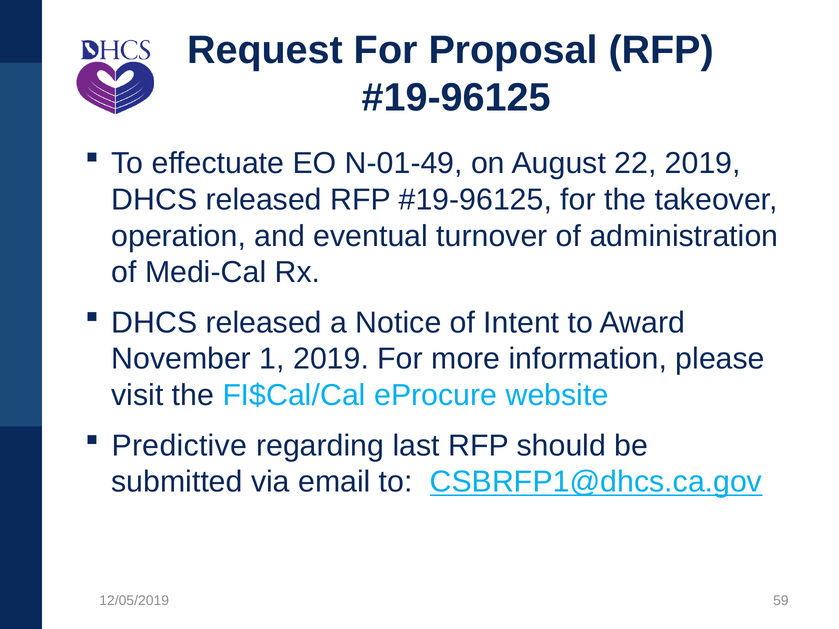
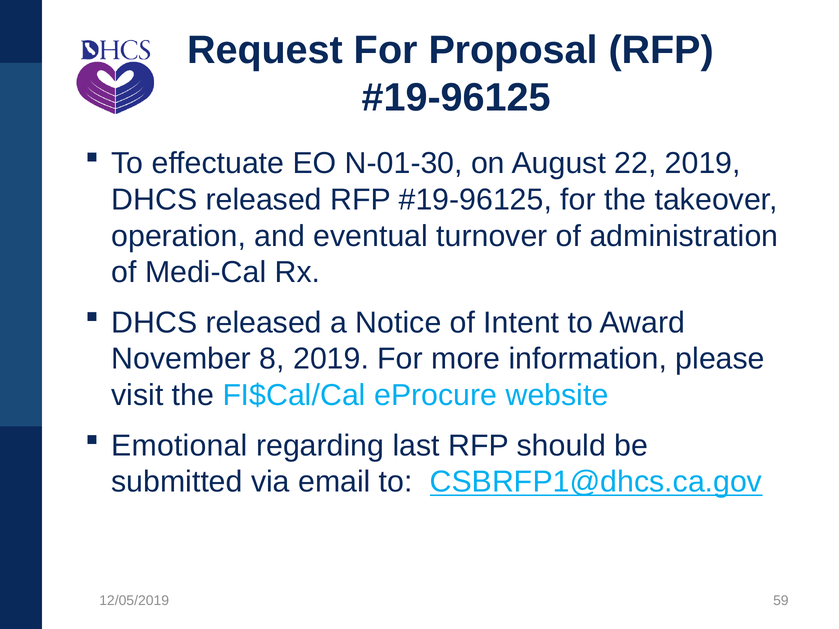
N-01-49: N-01-49 -> N-01-30
1: 1 -> 8
Predictive: Predictive -> Emotional
